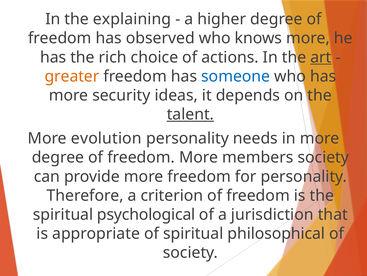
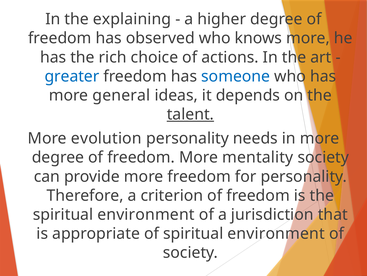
art underline: present -> none
greater colour: orange -> blue
security: security -> general
members: members -> mentality
psychological at (146, 214): psychological -> environment
of spiritual philosophical: philosophical -> environment
